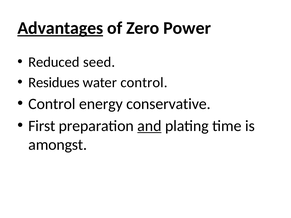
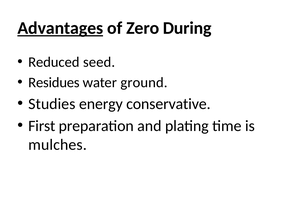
Power: Power -> During
water control: control -> ground
Control at (52, 104): Control -> Studies
and underline: present -> none
amongst: amongst -> mulches
